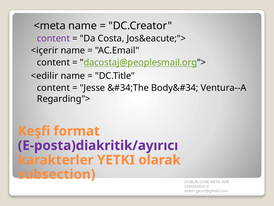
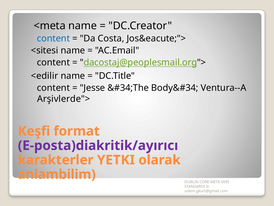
content at (53, 38) colour: purple -> blue
<içerir: <içerir -> <sitesi
Regarding">: Regarding"> -> Arşivlerde">
subsection: subsection -> anlambilim
